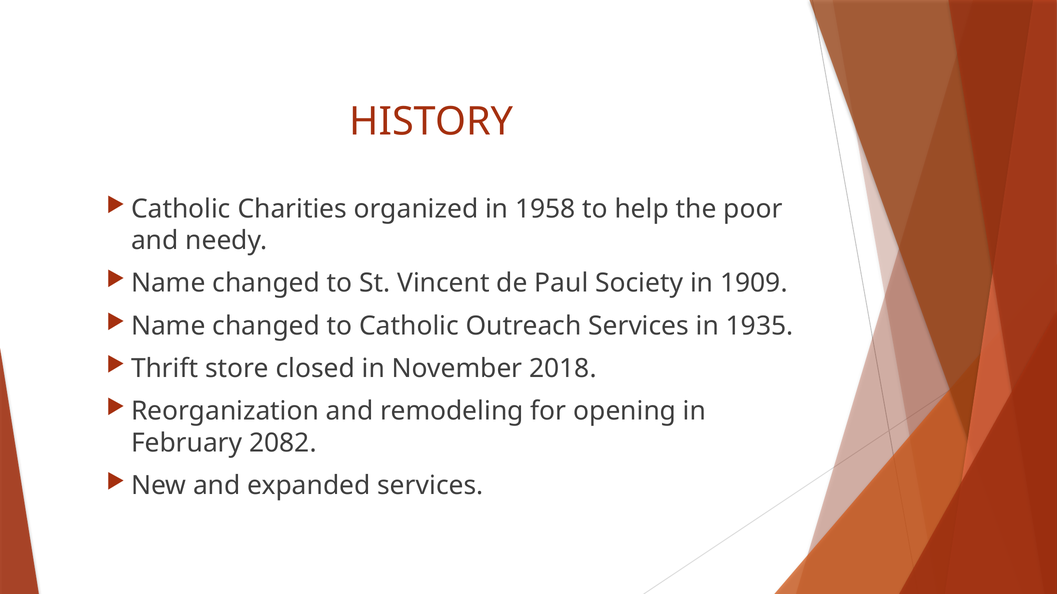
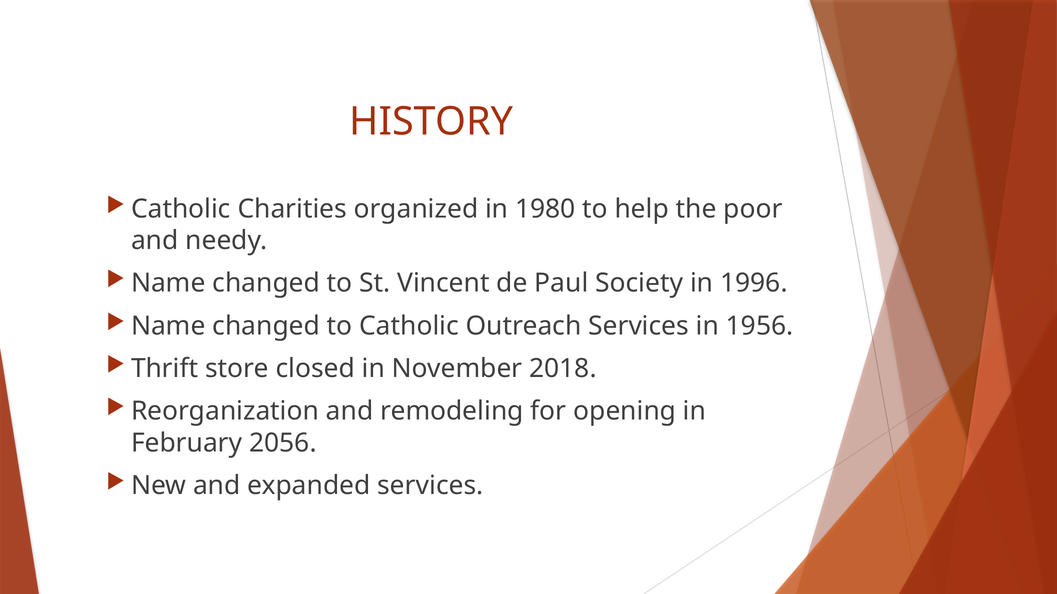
1958: 1958 -> 1980
1909: 1909 -> 1996
1935: 1935 -> 1956
2082: 2082 -> 2056
